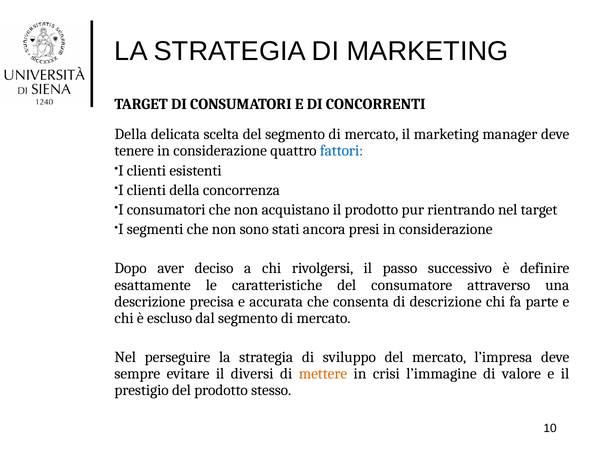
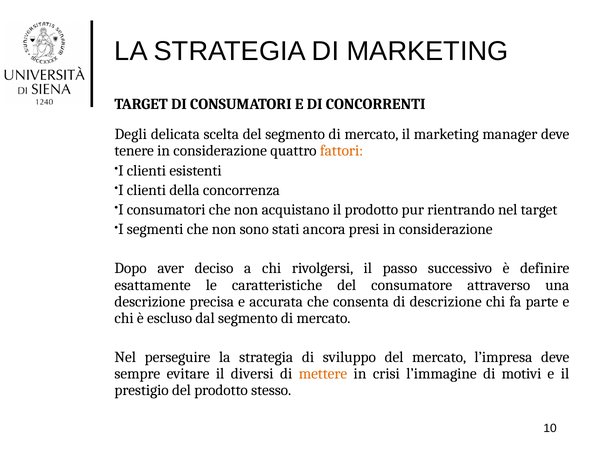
Della at (131, 134): Della -> Degli
fattori colour: blue -> orange
valore: valore -> motivi
